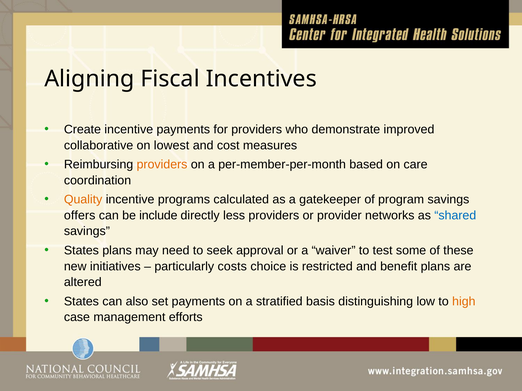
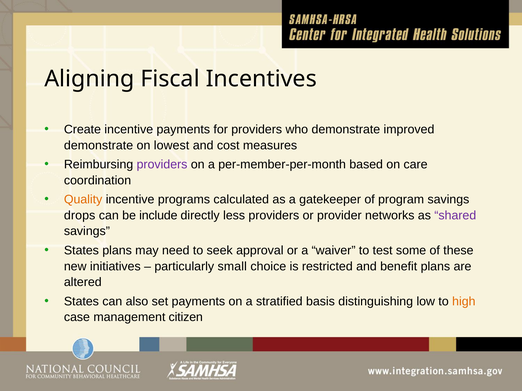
collaborative at (99, 145): collaborative -> demonstrate
providers at (162, 165) colour: orange -> purple
offers: offers -> drops
shared colour: blue -> purple
costs: costs -> small
efforts: efforts -> citizen
